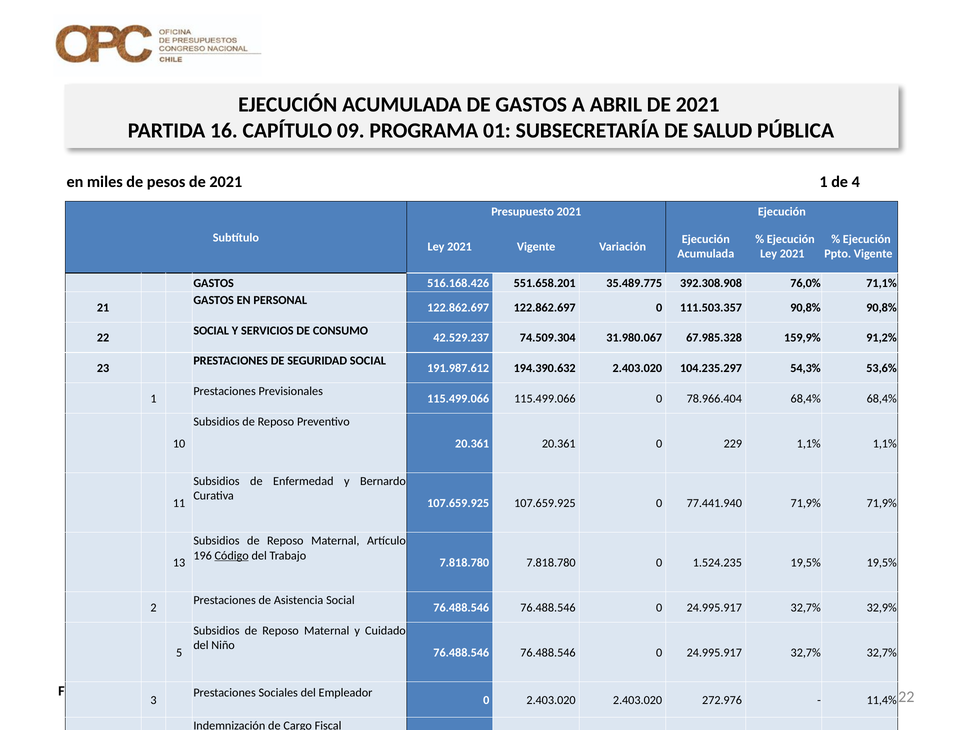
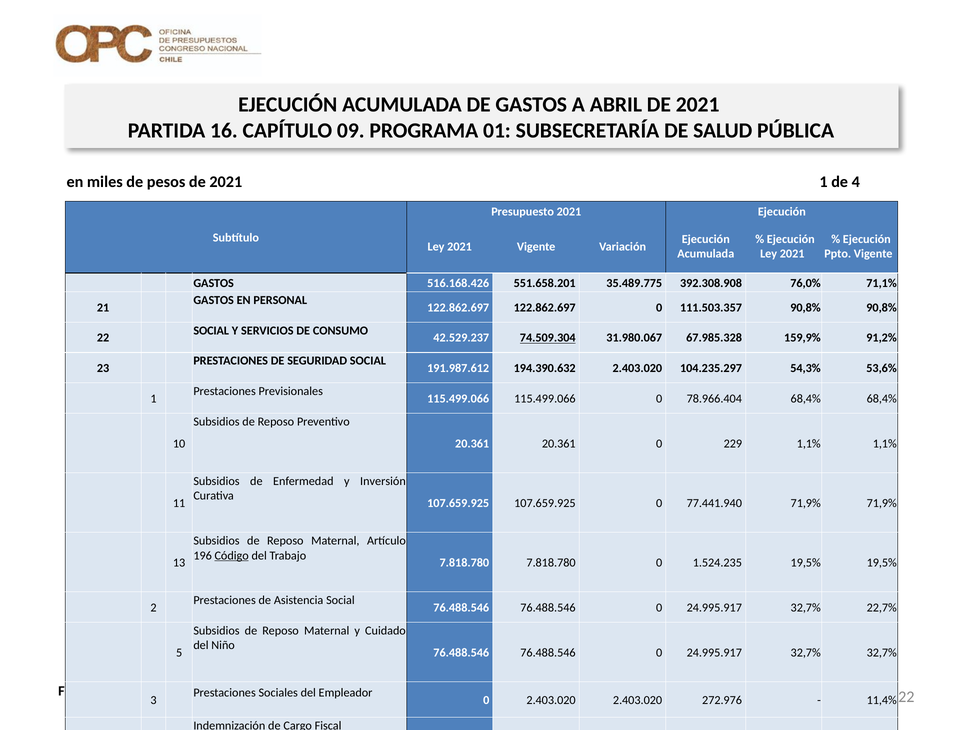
74.509.304 underline: none -> present
Bernardo: Bernardo -> Inversión
32,9%: 32,9% -> 22,7%
